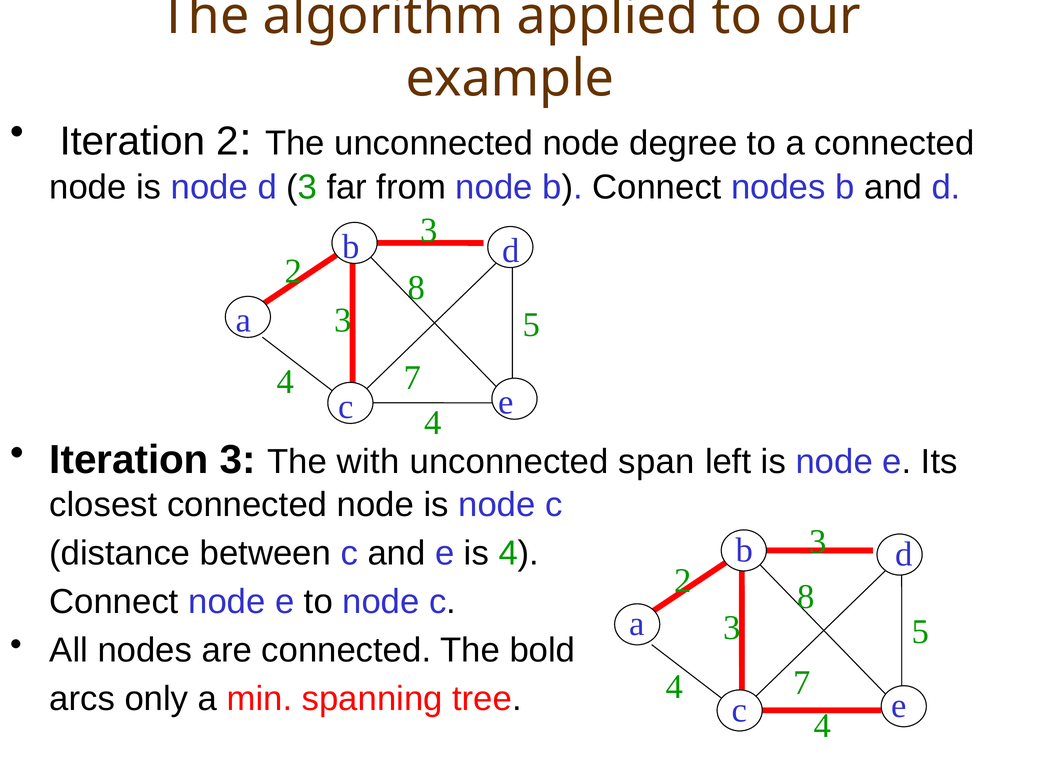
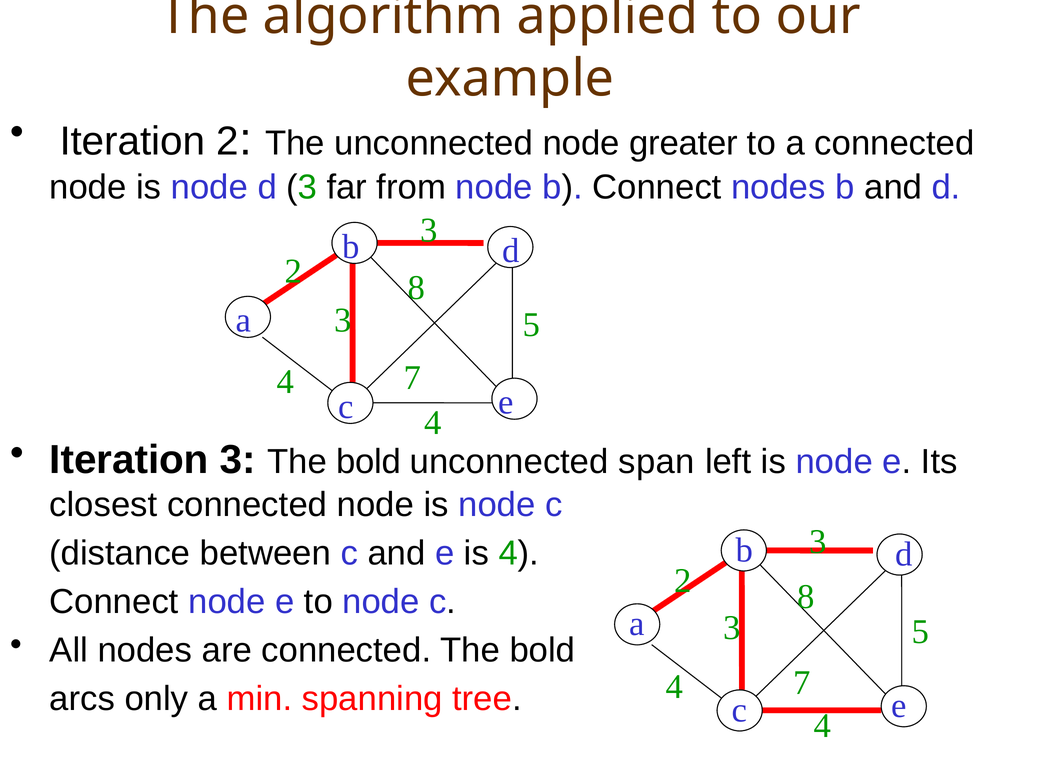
degree: degree -> greater
3 The with: with -> bold
